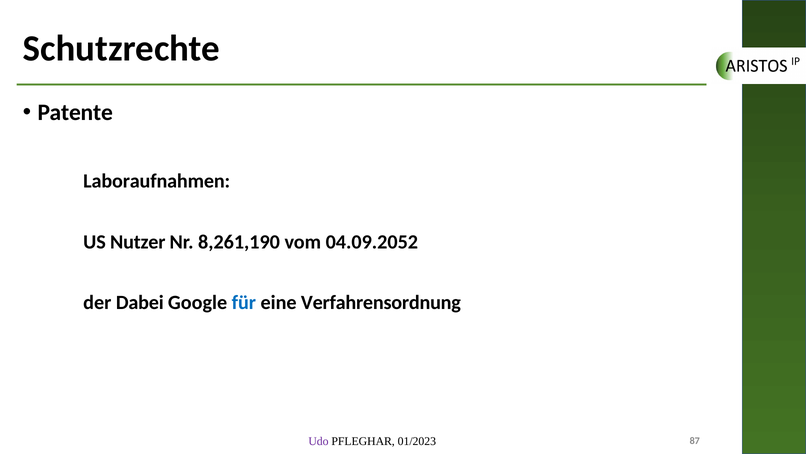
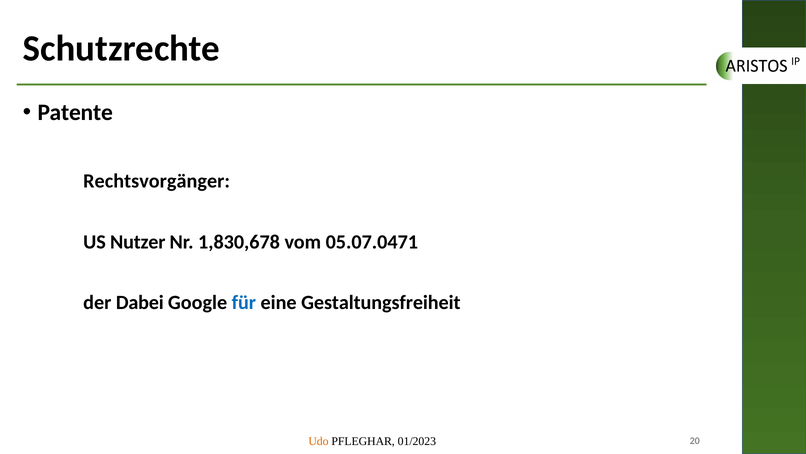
Laboraufnahmen: Laboraufnahmen -> Rechtsvorgänger
8,261,190: 8,261,190 -> 1,830,678
04.09.2052: 04.09.2052 -> 05.07.0471
Verfahrensordnung: Verfahrensordnung -> Gestaltungsfreiheit
Udo colour: purple -> orange
87: 87 -> 20
